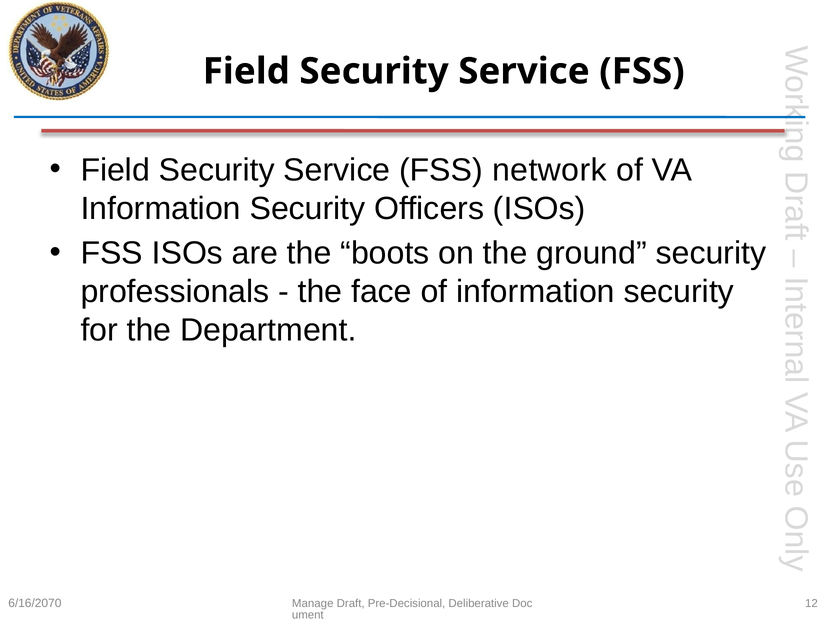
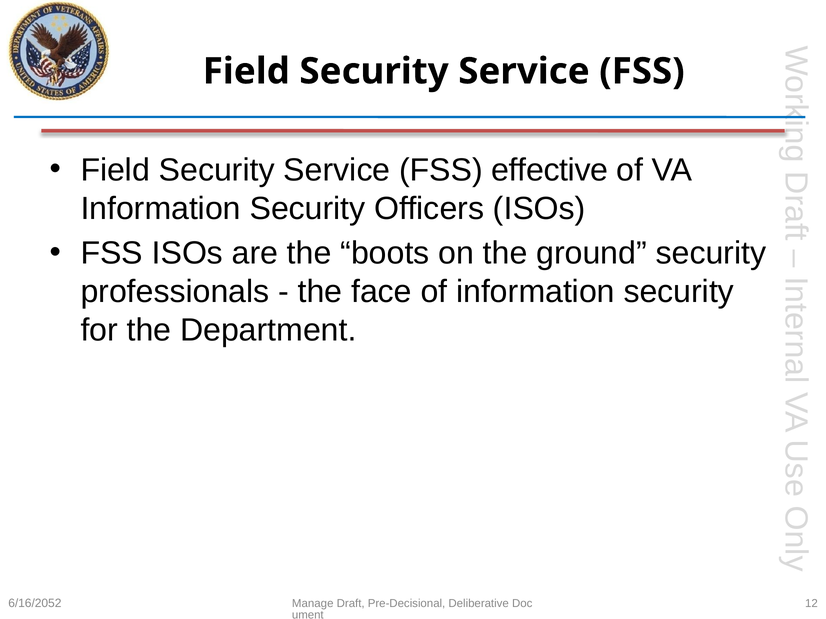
network: network -> effective
6/16/2070: 6/16/2070 -> 6/16/2052
